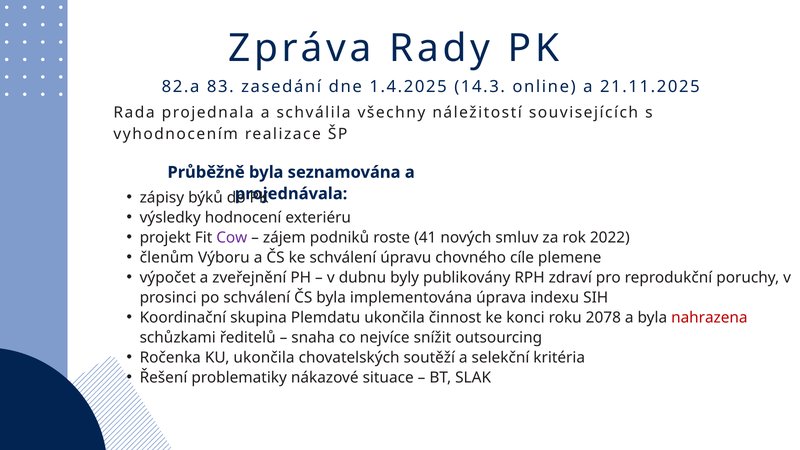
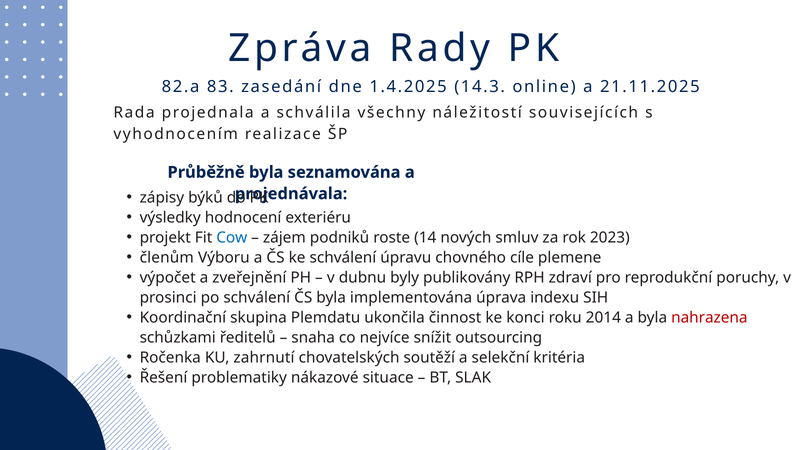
Cow colour: purple -> blue
41: 41 -> 14
2022: 2022 -> 2023
2078: 2078 -> 2014
KU ukončila: ukončila -> zahrnutí
